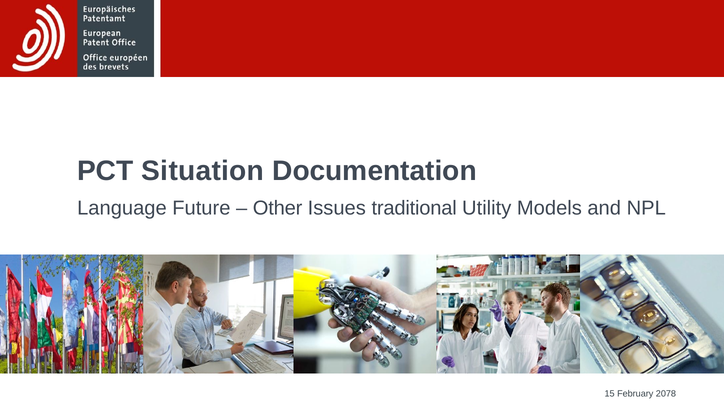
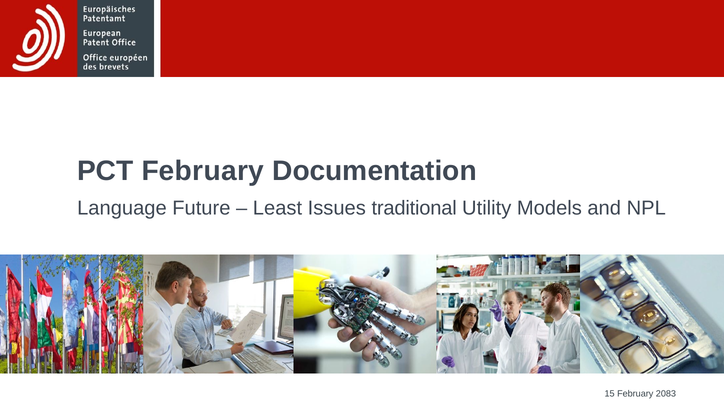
PCT Situation: Situation -> February
Other: Other -> Least
2078: 2078 -> 2083
